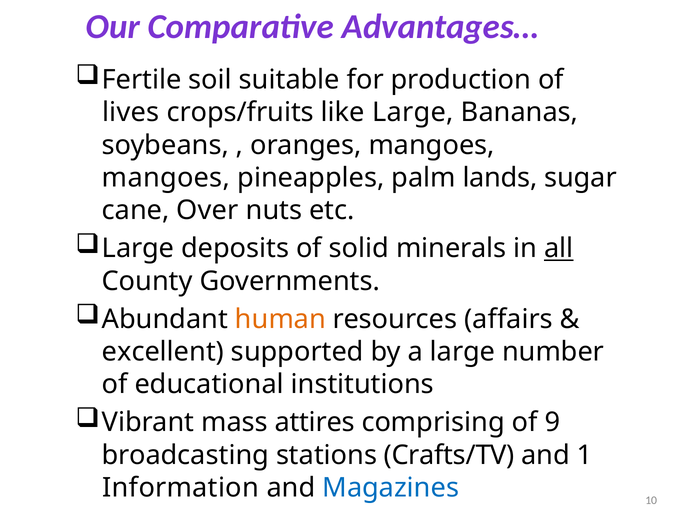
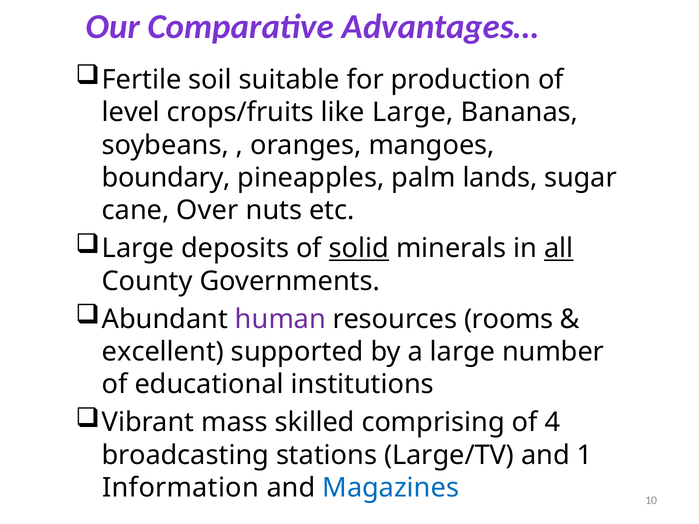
lives: lives -> level
mangoes at (166, 178): mangoes -> boundary
solid underline: none -> present
human colour: orange -> purple
affairs: affairs -> rooms
attires: attires -> skilled
9: 9 -> 4
Crafts/TV: Crafts/TV -> Large/TV
